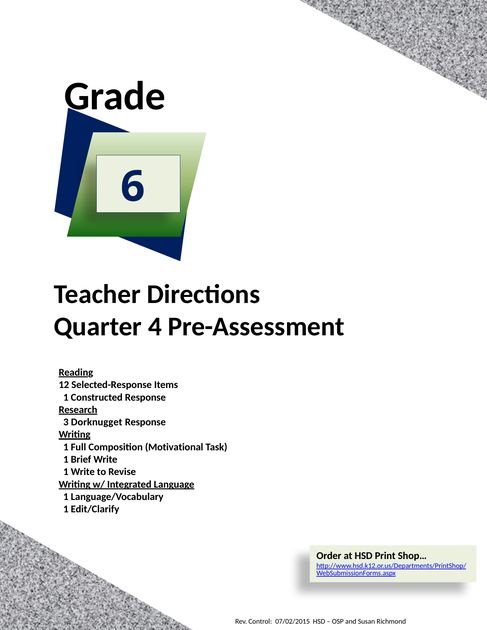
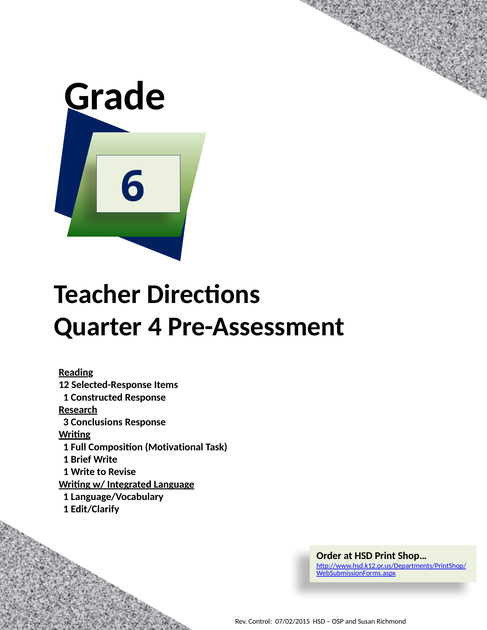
Dorknugget: Dorknugget -> Conclusions
